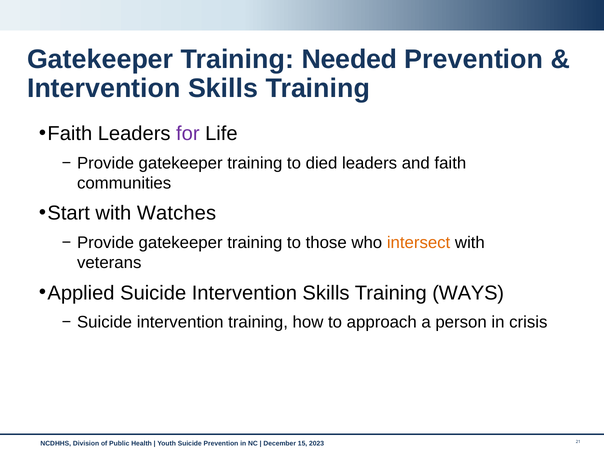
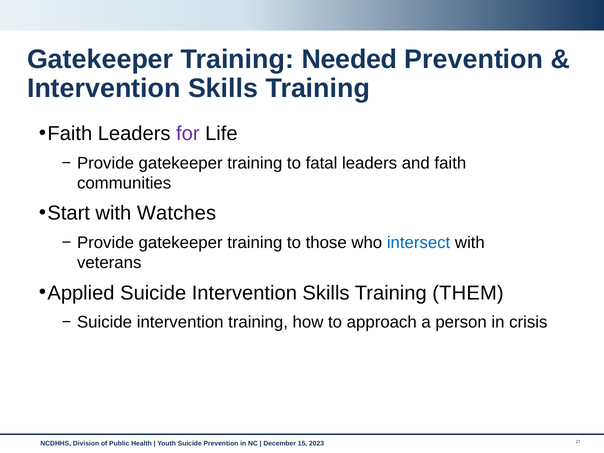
died: died -> fatal
intersect colour: orange -> blue
WAYS: WAYS -> THEM
